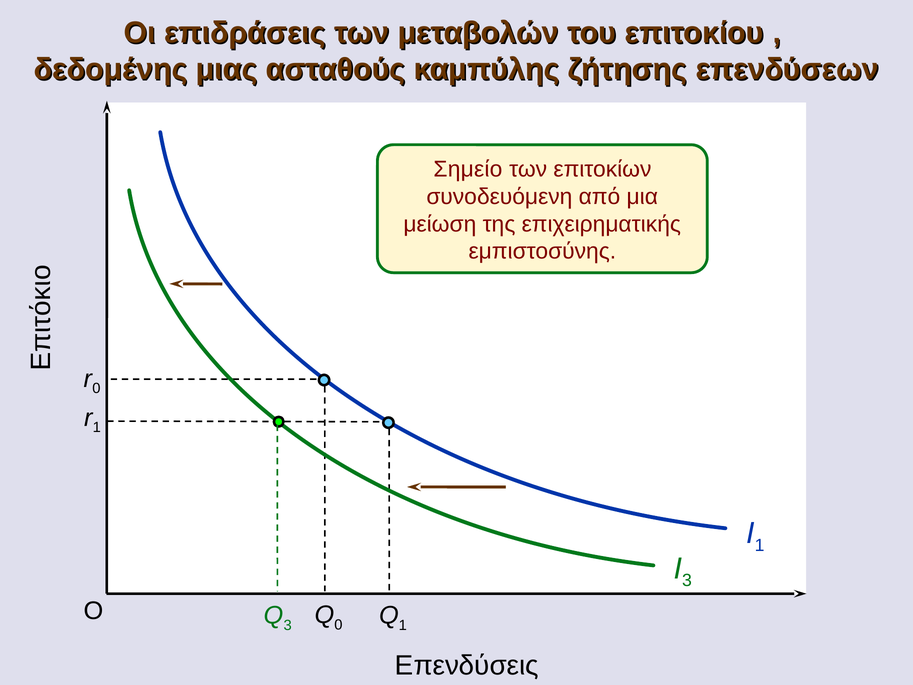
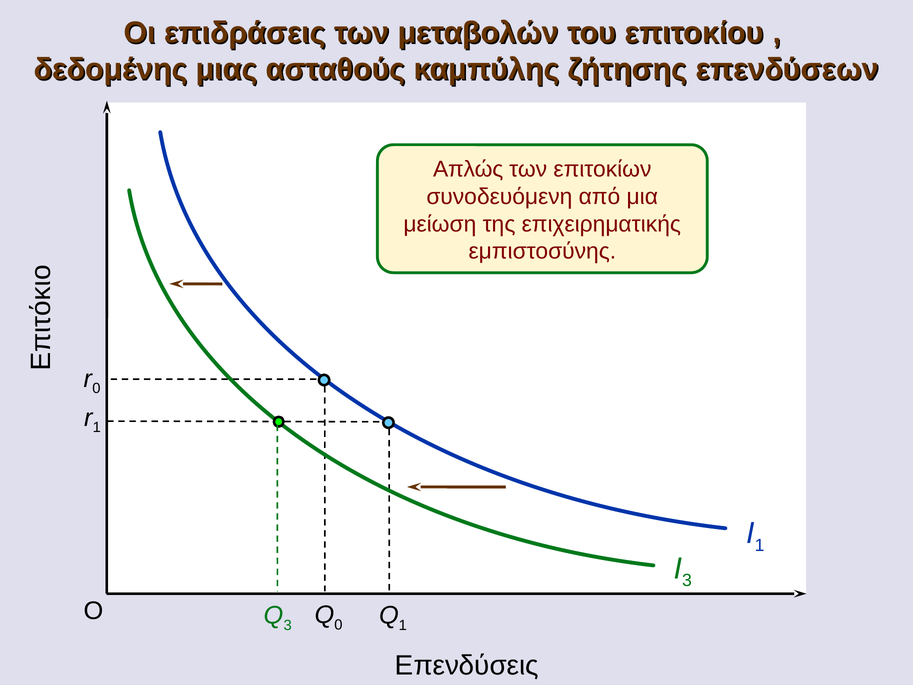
Σημείο: Σημείο -> Απλώς
